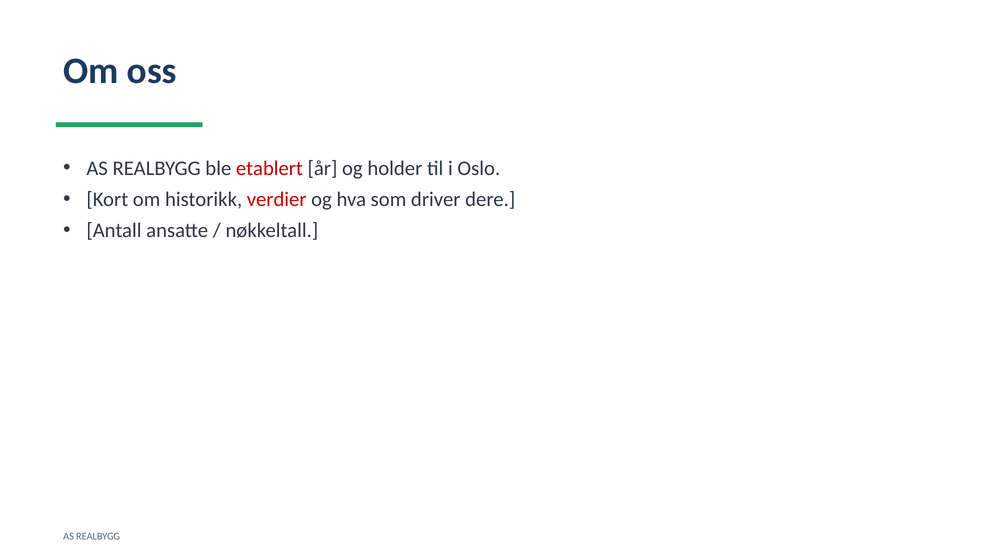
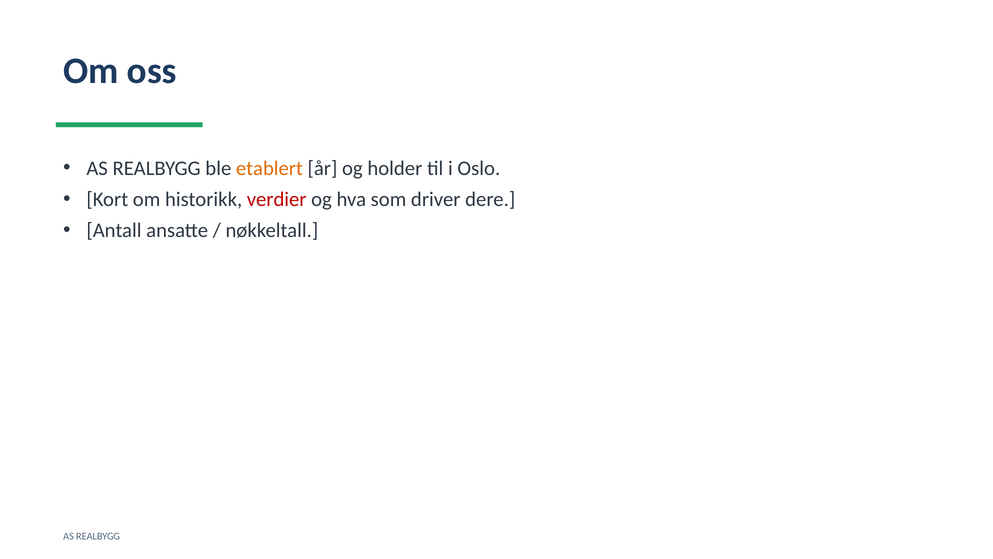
etablert colour: red -> orange
